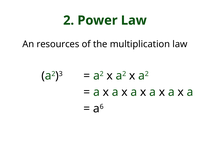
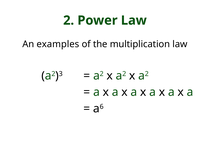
resources: resources -> examples
